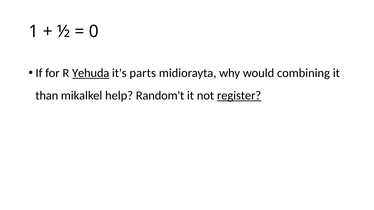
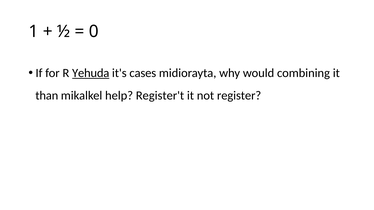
parts: parts -> cases
Random't: Random't -> Register't
register underline: present -> none
